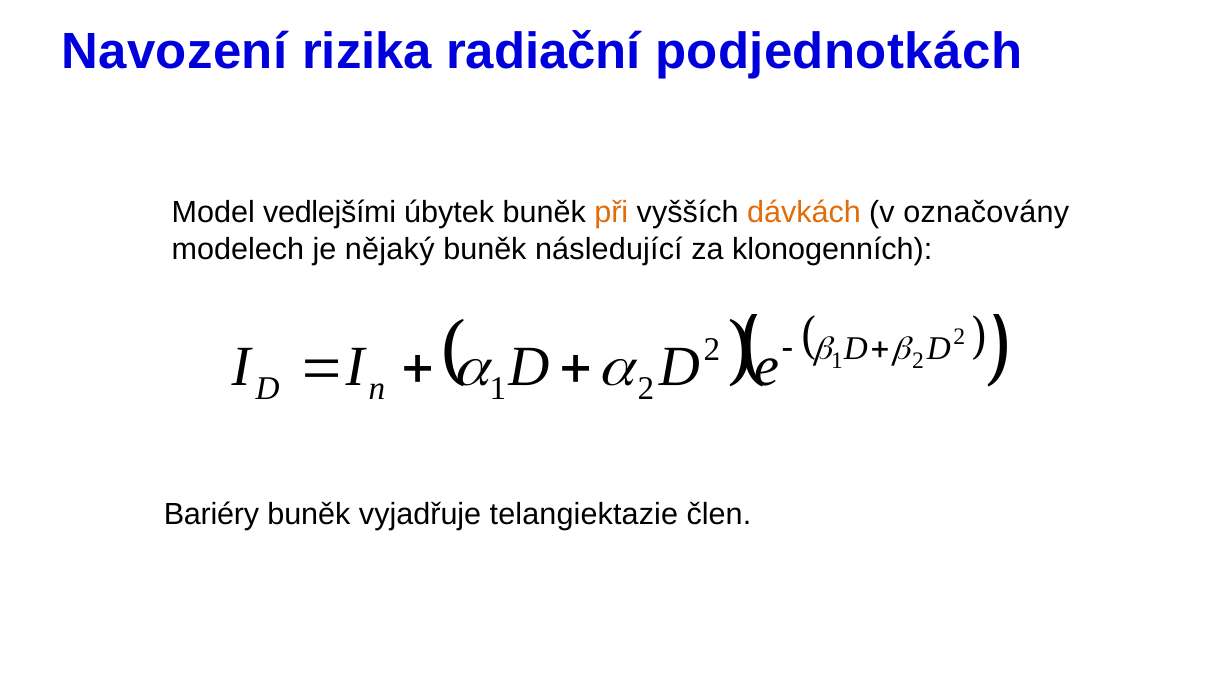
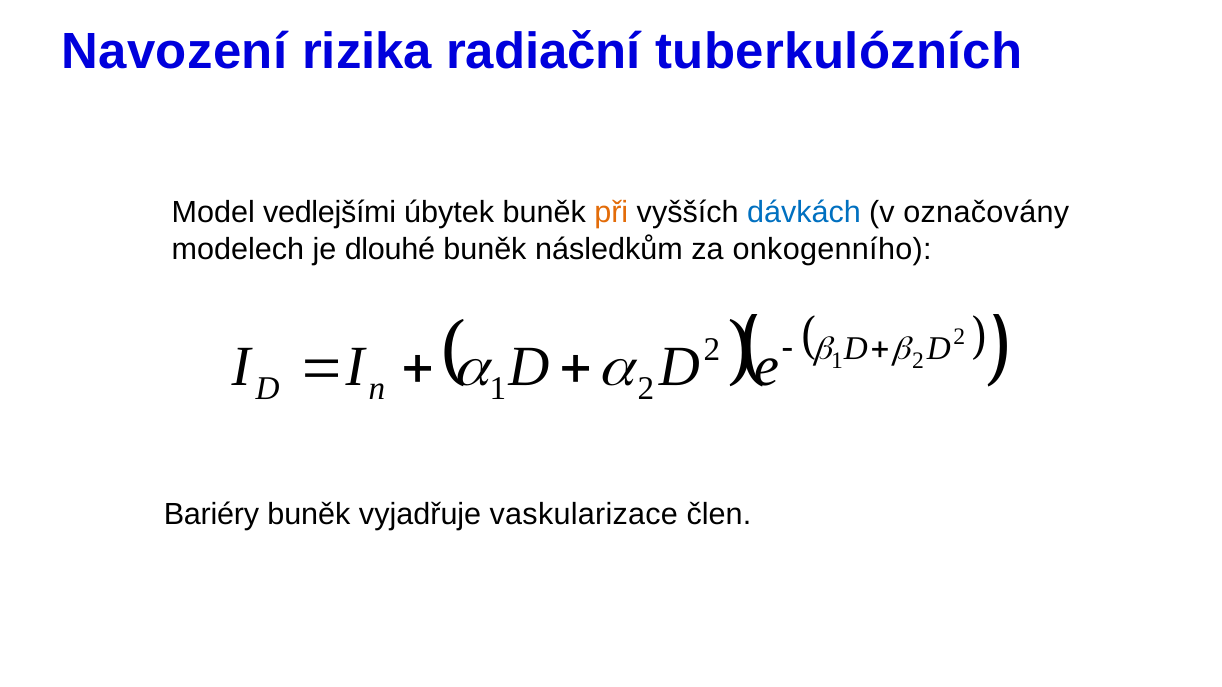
podjednotkách: podjednotkách -> tuberkulózních
dávkách colour: orange -> blue
nějaký: nějaký -> dlouhé
následující: následující -> následkům
klonogenních: klonogenních -> onkogenního
telangiektazie: telangiektazie -> vaskularizace
